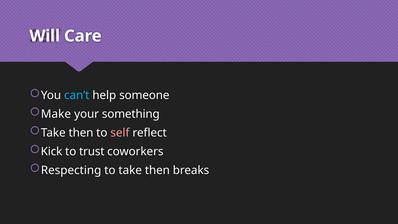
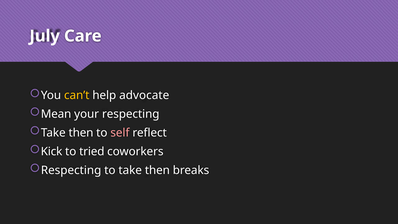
Will: Will -> July
can’t colour: light blue -> yellow
someone: someone -> advocate
Make: Make -> Mean
your something: something -> respecting
trust: trust -> tried
